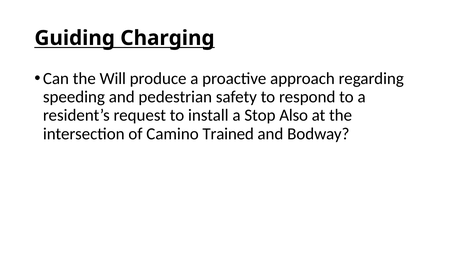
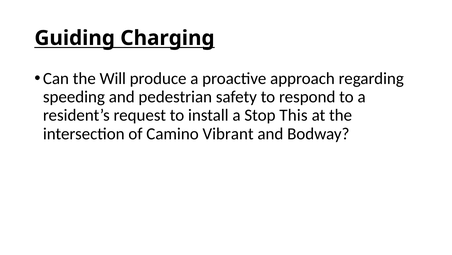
Also: Also -> This
Trained: Trained -> Vibrant
